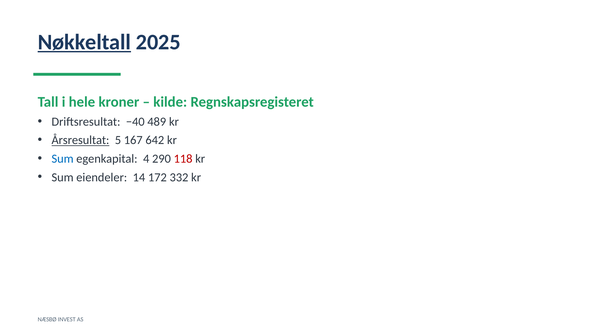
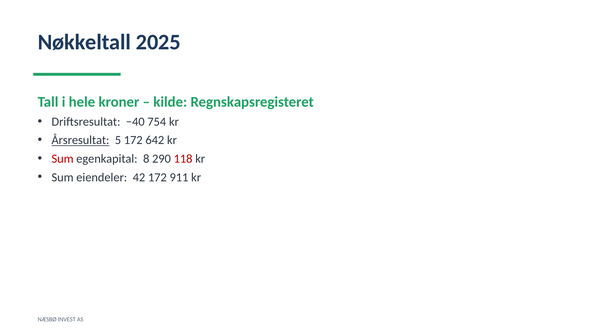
Nøkkeltall underline: present -> none
489: 489 -> 754
5 167: 167 -> 172
Sum at (63, 159) colour: blue -> red
4: 4 -> 8
14: 14 -> 42
332: 332 -> 911
